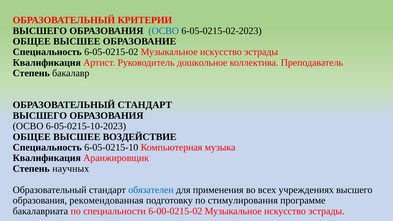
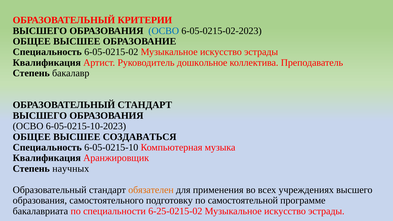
ВОЗДЕЙСТВИЕ: ВОЗДЕЙСТВИЕ -> СОЗДАВАТЬСЯ
обязателен colour: blue -> orange
рекомендованная: рекомендованная -> самостоятельного
стимулирования: стимулирования -> самостоятельной
6-00-0215-02: 6-00-0215-02 -> 6-25-0215-02
